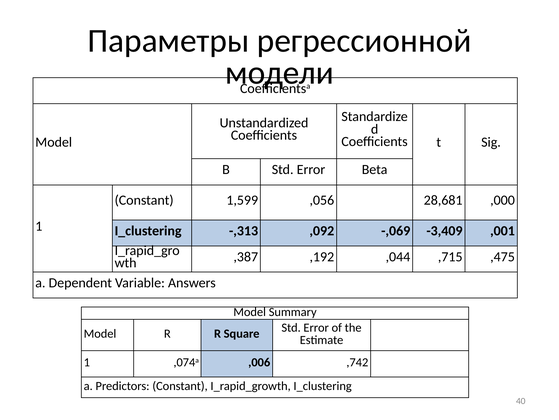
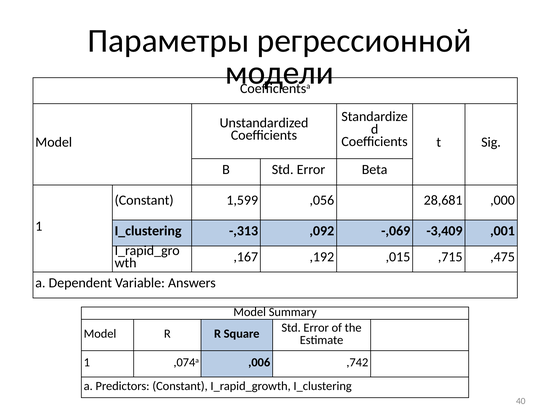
,387: ,387 -> ,167
,044: ,044 -> ,015
